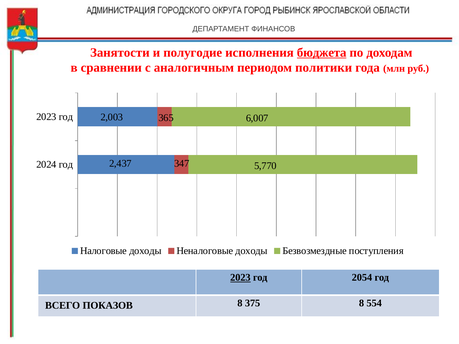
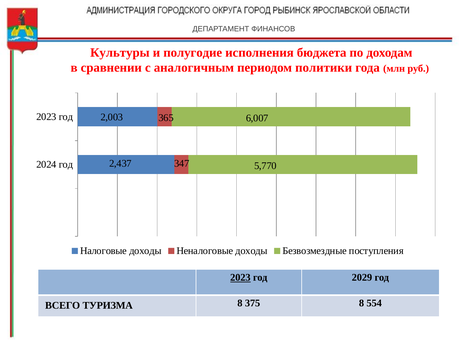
Занятости: Занятости -> Культуры
бюджета underline: present -> none
2054: 2054 -> 2029
ПОКАЗОВ: ПОКАЗОВ -> ТУРИЗМА
